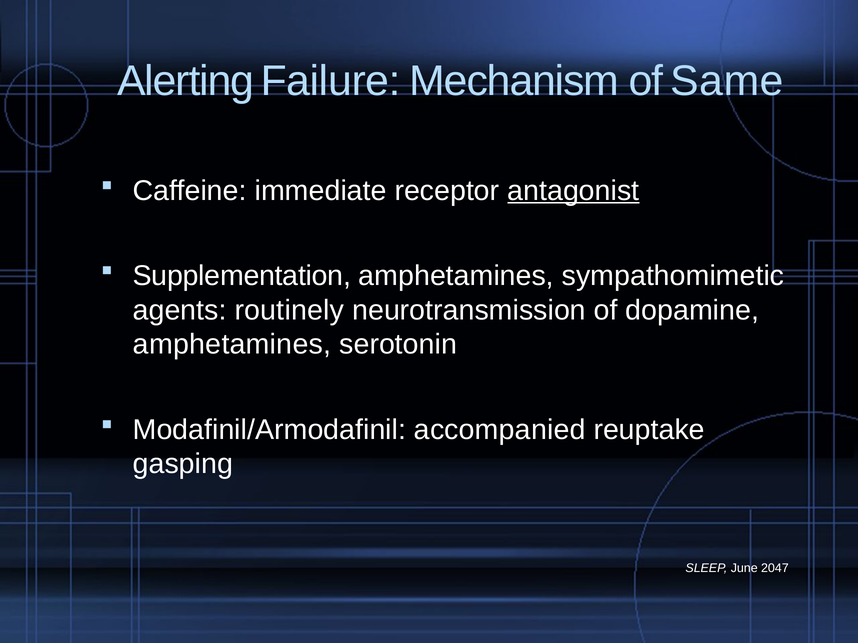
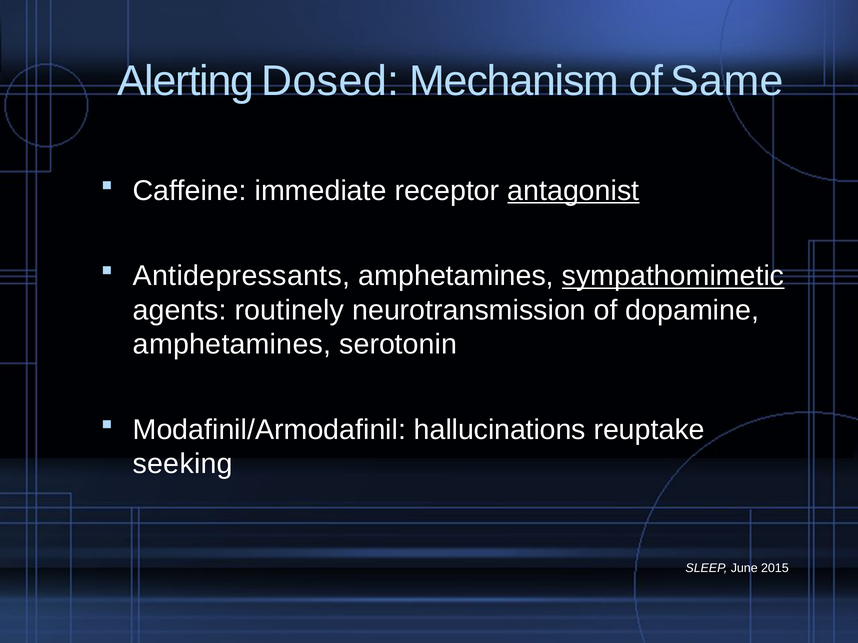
Failure: Failure -> Dosed
Supplementation: Supplementation -> Antidepressants
sympathomimetic underline: none -> present
accompanied: accompanied -> hallucinations
gasping: gasping -> seeking
2047: 2047 -> 2015
